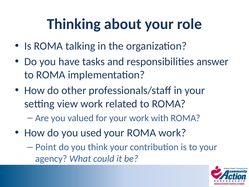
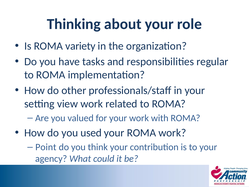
talking: talking -> variety
answer: answer -> regular
